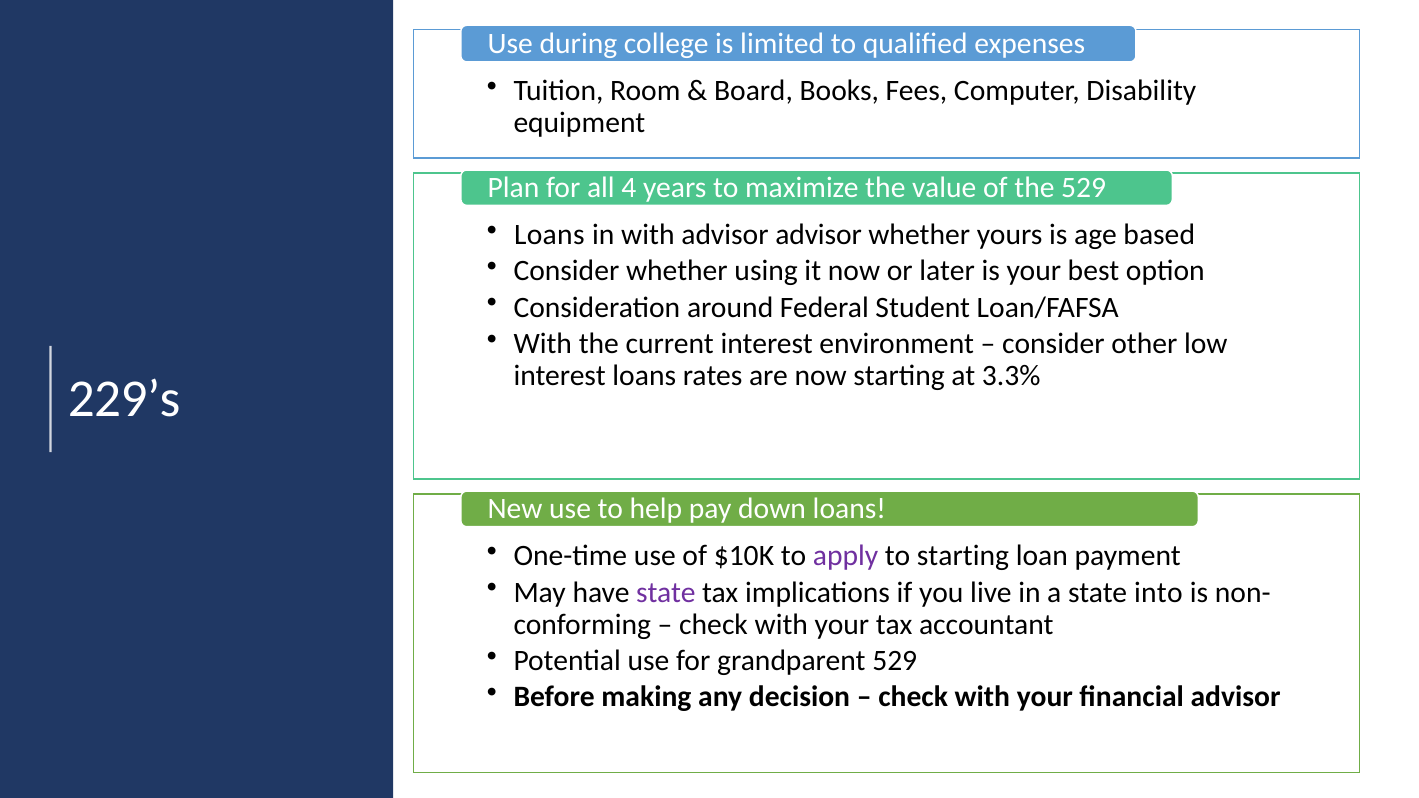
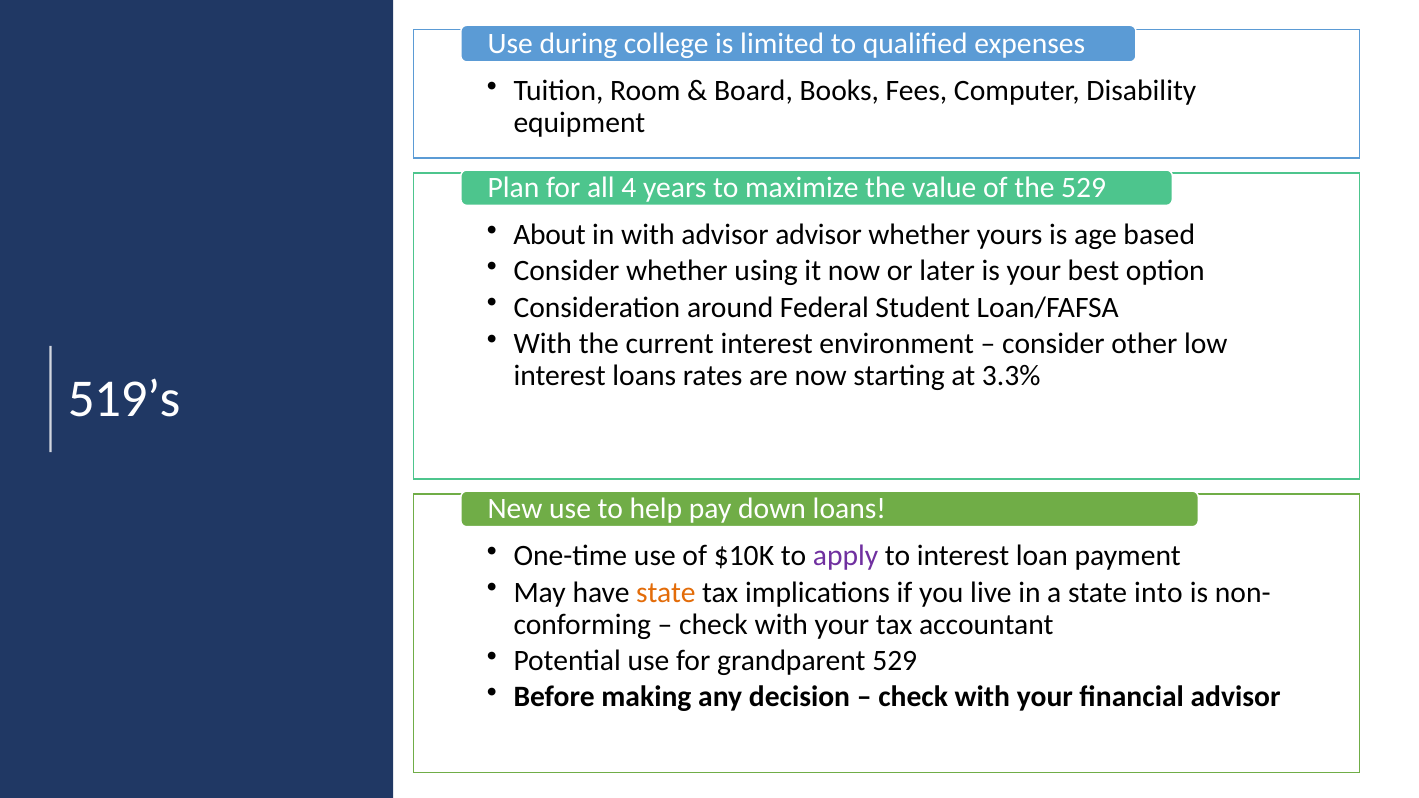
Loans at (549, 235): Loans -> About
229’s: 229’s -> 519’s
to starting: starting -> interest
state at (666, 592) colour: purple -> orange
